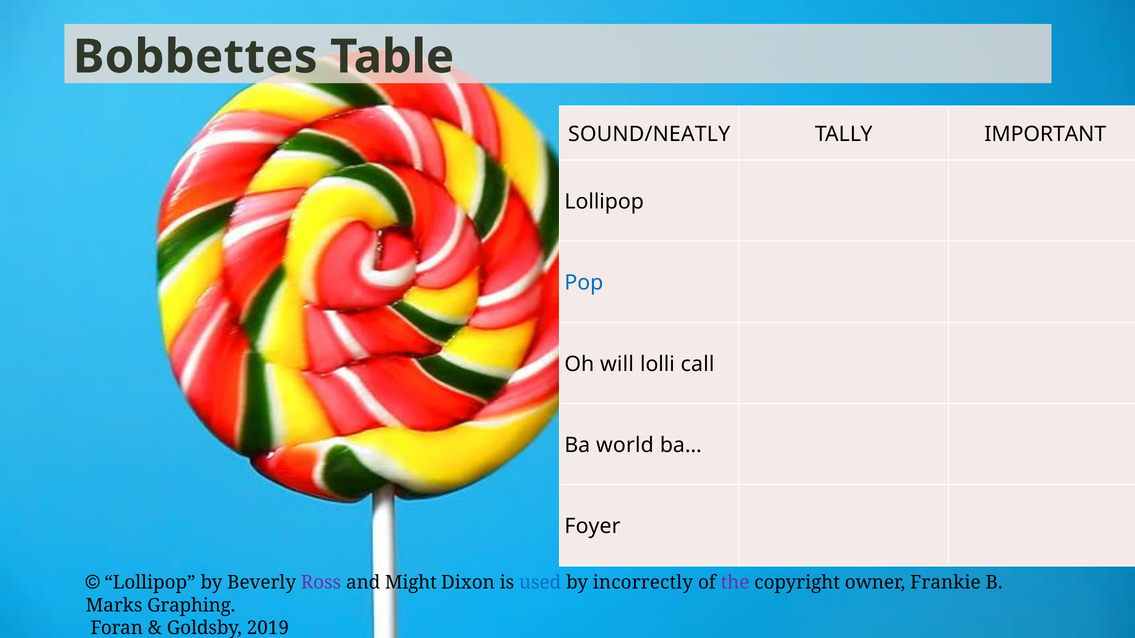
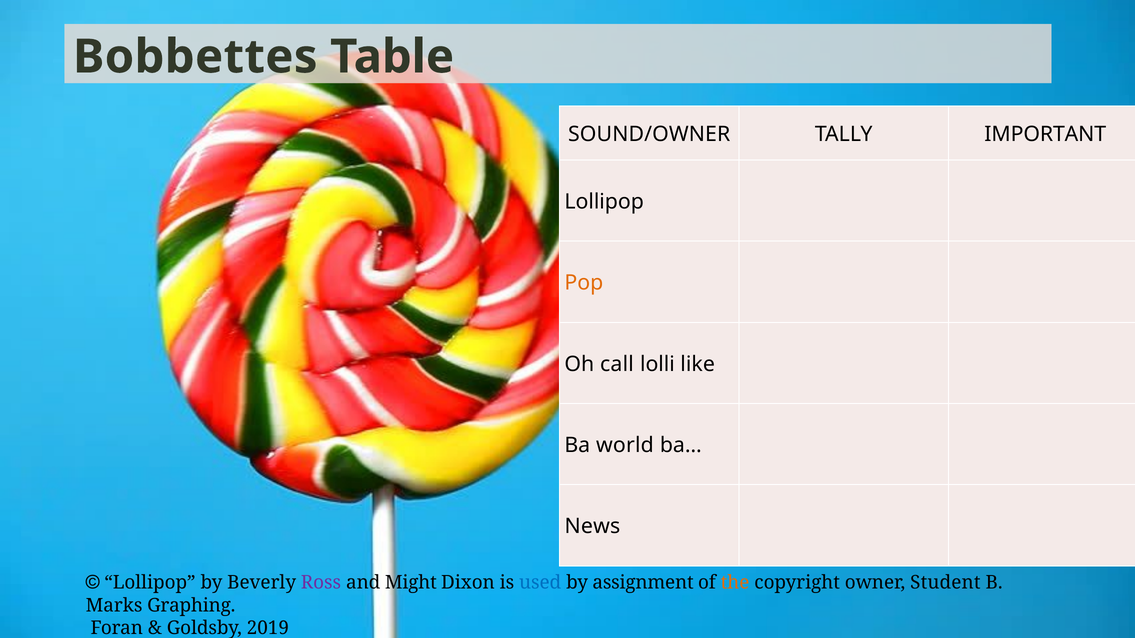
SOUND/NEATLY: SOUND/NEATLY -> SOUND/OWNER
Pop colour: blue -> orange
will: will -> call
call: call -> like
Foyer: Foyer -> News
incorrectly: incorrectly -> assignment
the colour: purple -> orange
Frankie: Frankie -> Student
